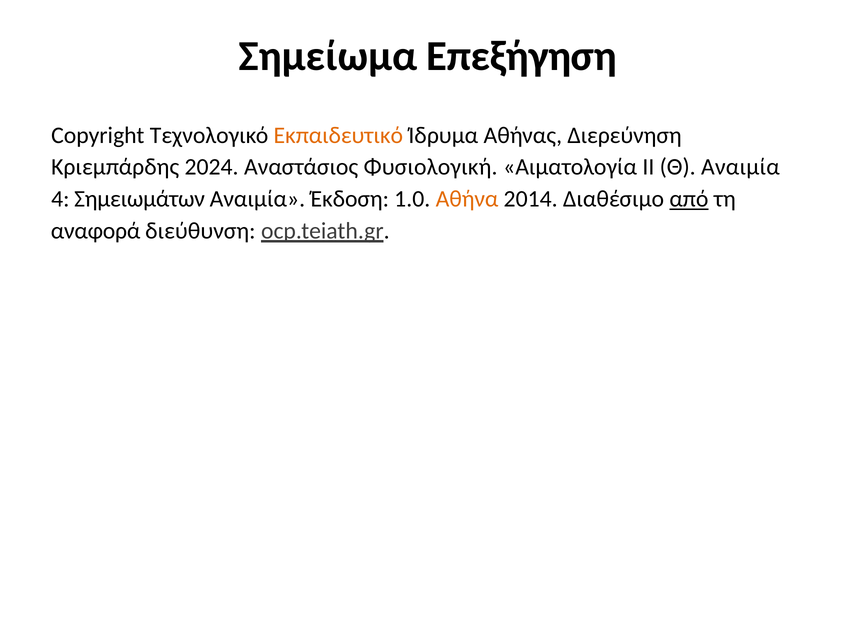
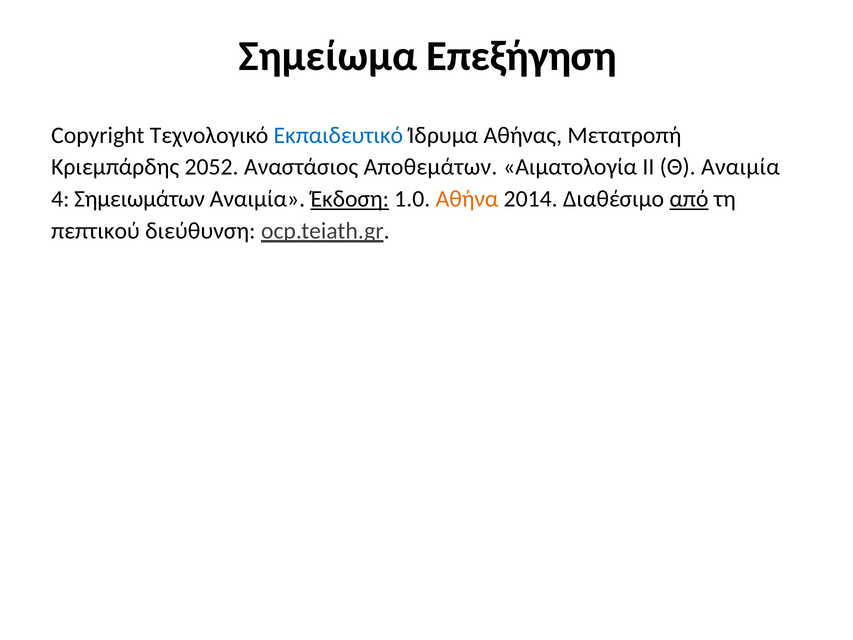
Εκπαιδευτικό colour: orange -> blue
Διερεύνηση: Διερεύνηση -> Μετατροπή
2024: 2024 -> 2052
Φυσιολογική: Φυσιολογική -> Αποθεμάτων
Έκδοση underline: none -> present
αναφορά: αναφορά -> πεπτικού
